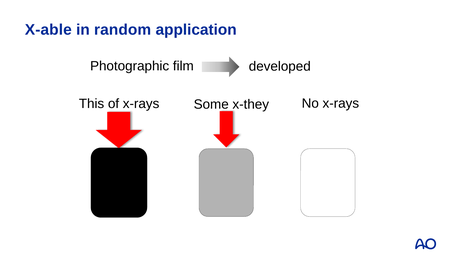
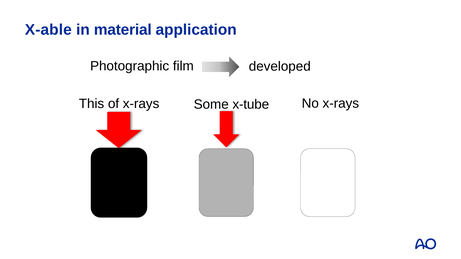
random: random -> material
x-they: x-they -> x-tube
